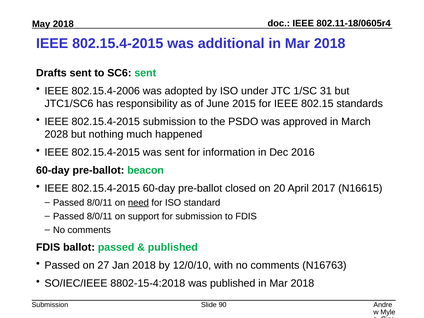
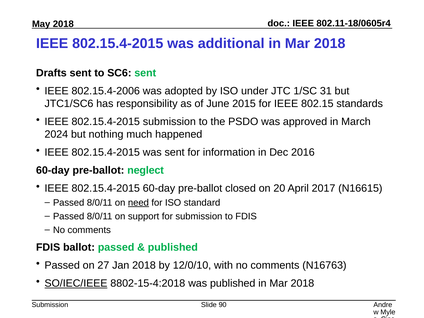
2028: 2028 -> 2024
beacon: beacon -> neglect
SO/IEC/IEEE underline: none -> present
